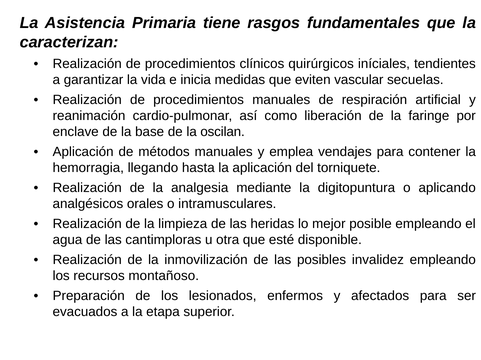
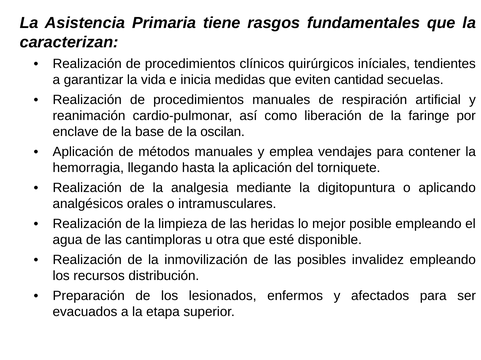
vascular: vascular -> cantidad
montañoso: montañoso -> distribución
